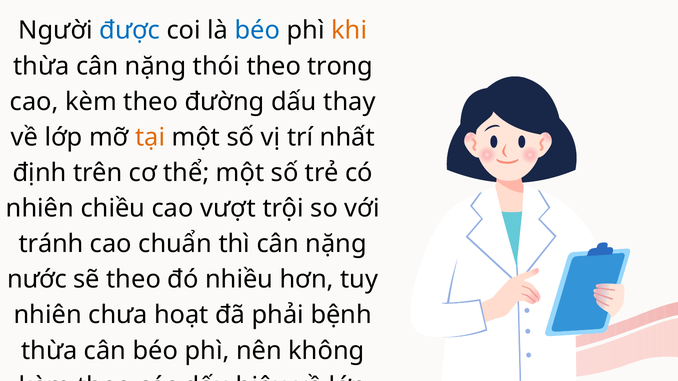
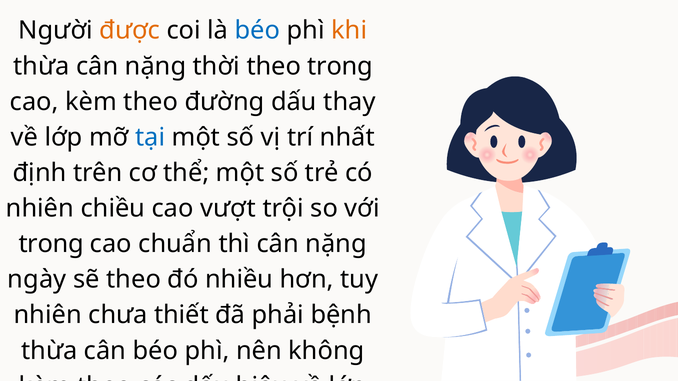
được colour: blue -> orange
thói: thói -> thời
tại colour: orange -> blue
tránh at (51, 244): tránh -> trong
nước: nước -> ngày
hoạt: hoạt -> thiết
